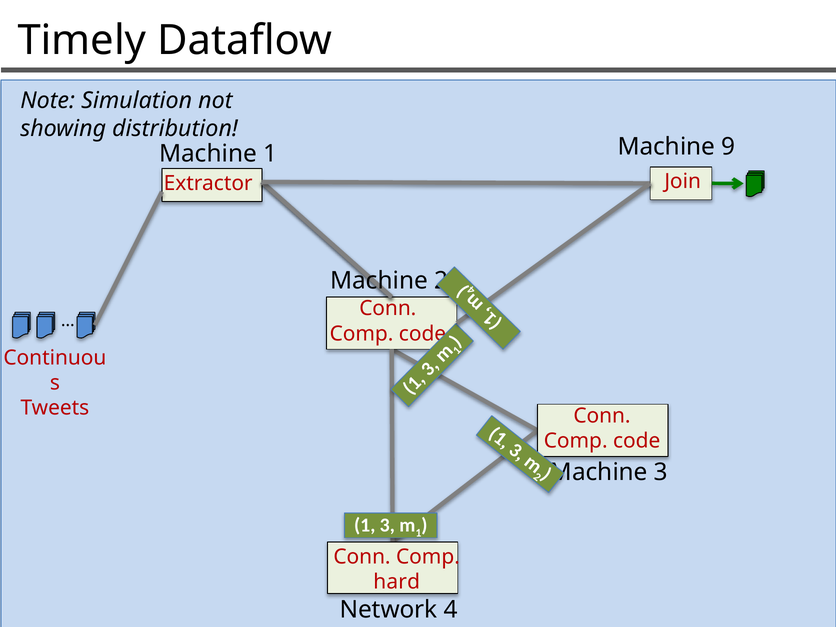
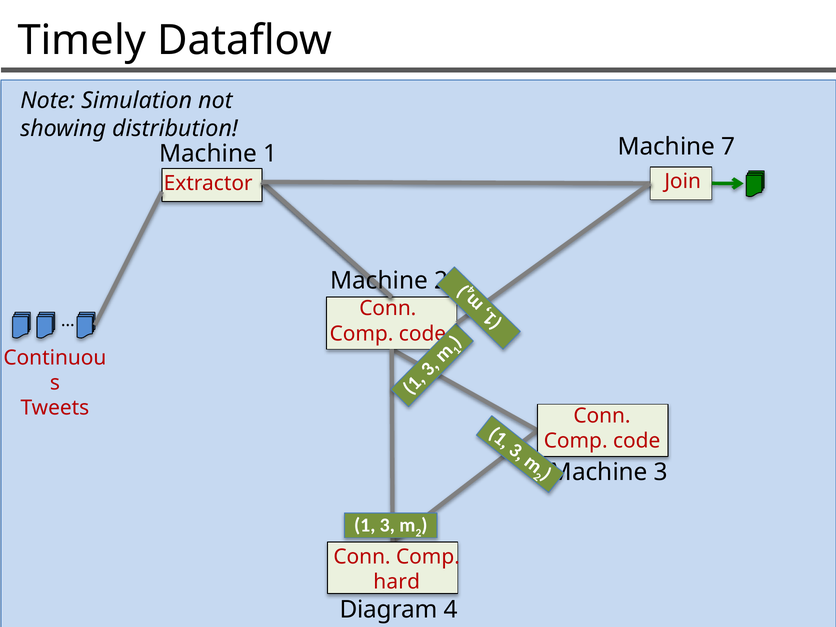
9: 9 -> 7
1 at (418, 533): 1 -> 2
Network: Network -> Diagram
